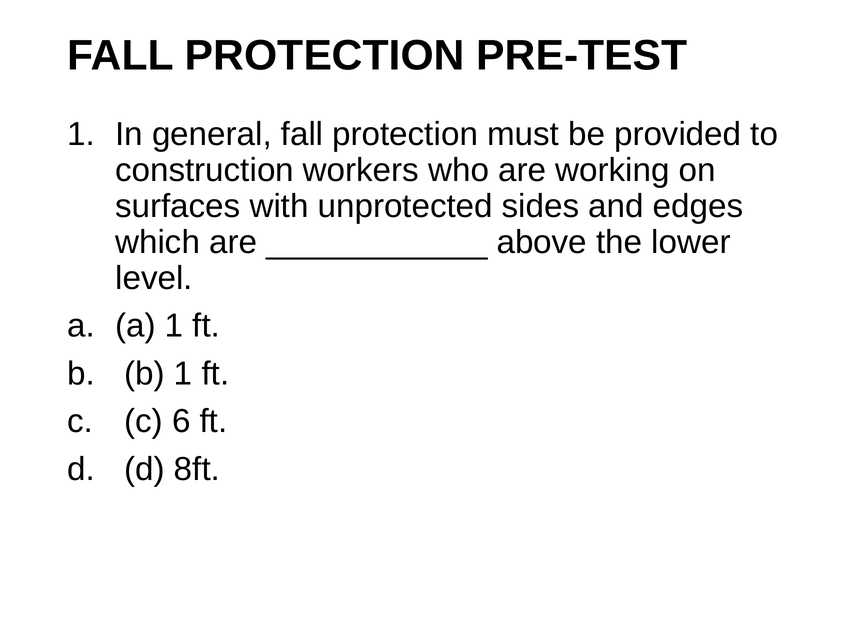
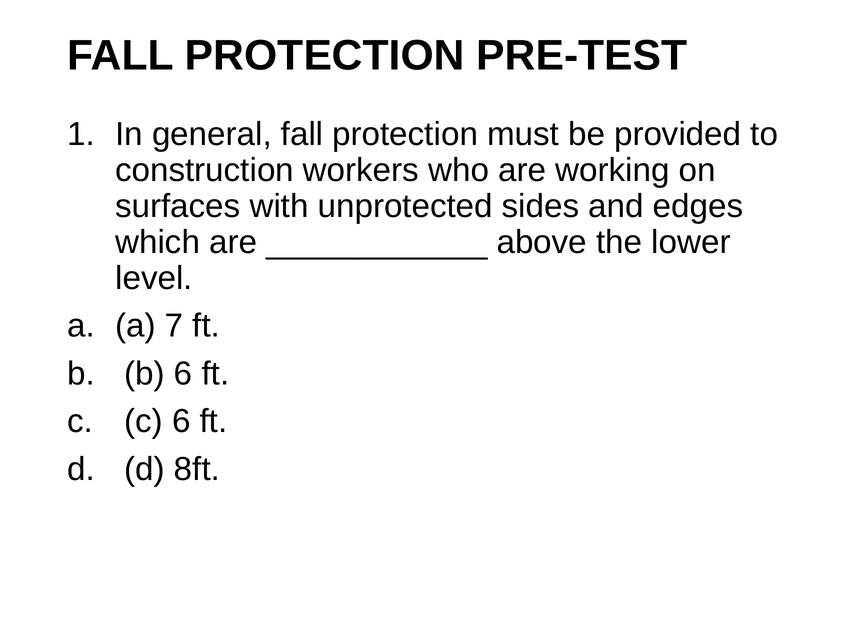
a 1: 1 -> 7
b 1: 1 -> 6
